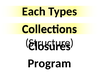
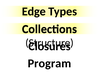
Each: Each -> Edge
